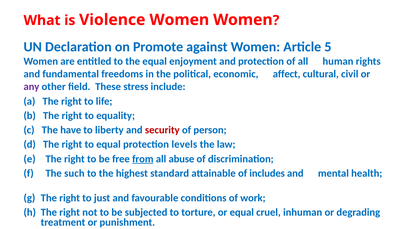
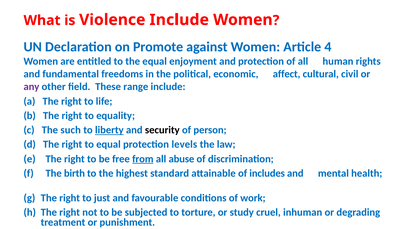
Violence Women: Women -> Include
5: 5 -> 4
stress: stress -> range
have: have -> such
liberty underline: none -> present
security colour: red -> black
such: such -> birth
or equal: equal -> study
